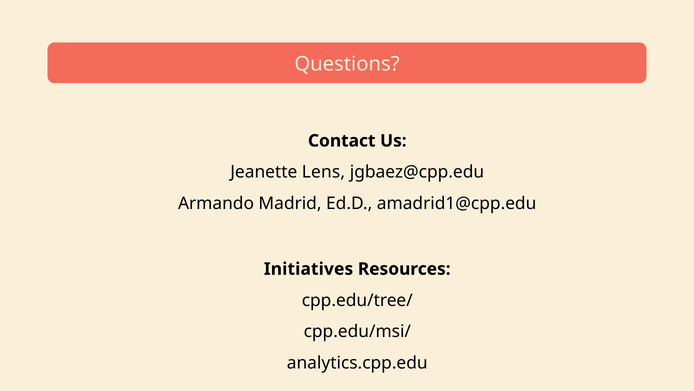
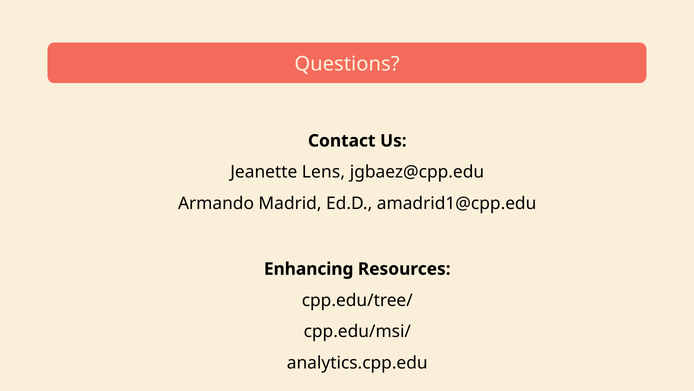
Initiatives: Initiatives -> Enhancing
